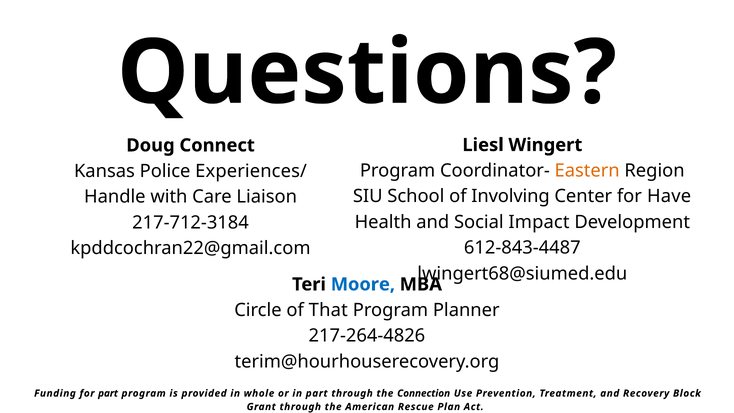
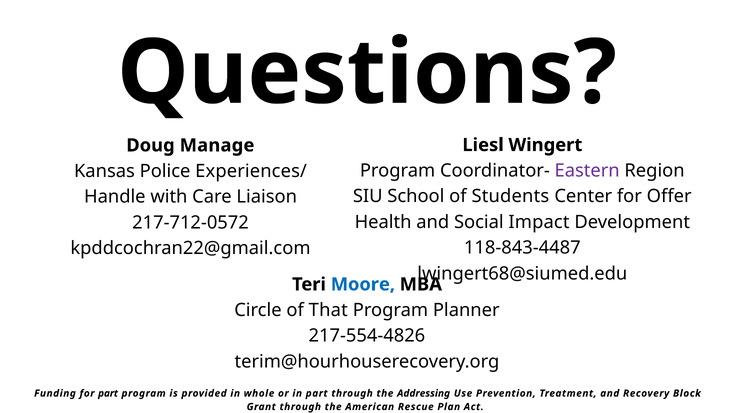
Connect: Connect -> Manage
Eastern colour: orange -> purple
Involving: Involving -> Students
Have: Have -> Offer
217-712-3184: 217-712-3184 -> 217-712-0572
612-843-4487: 612-843-4487 -> 118-843-4487
217-264-4826: 217-264-4826 -> 217-554-4826
Connection: Connection -> Addressing
